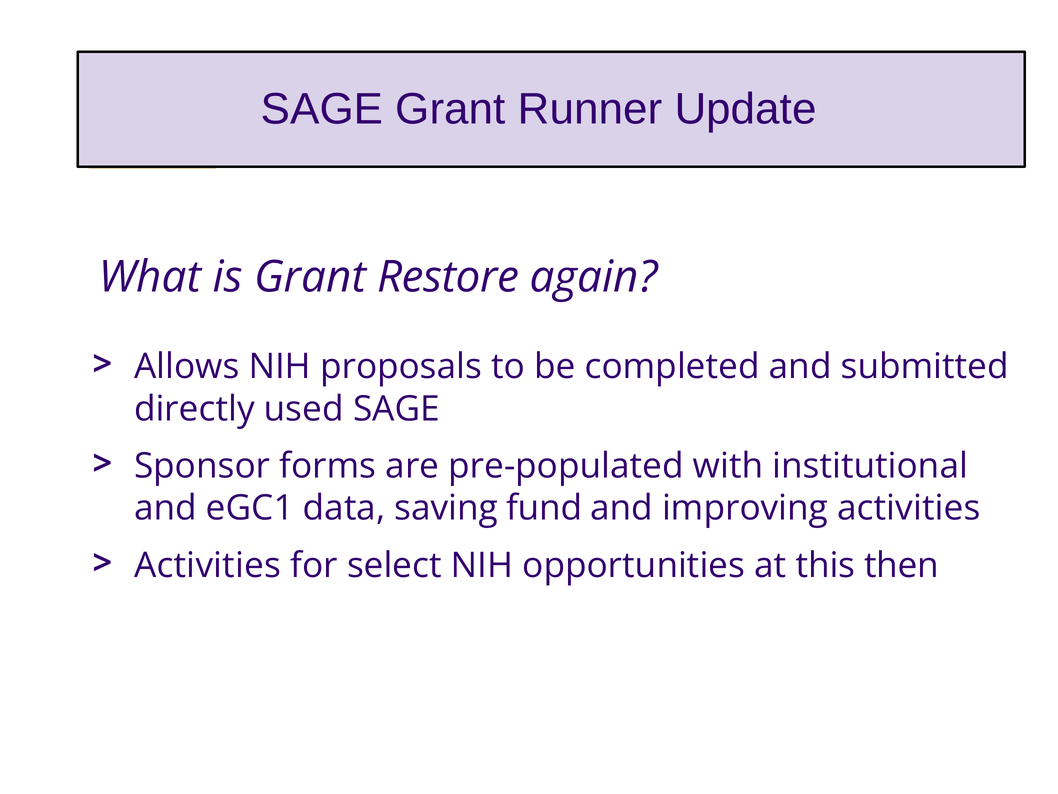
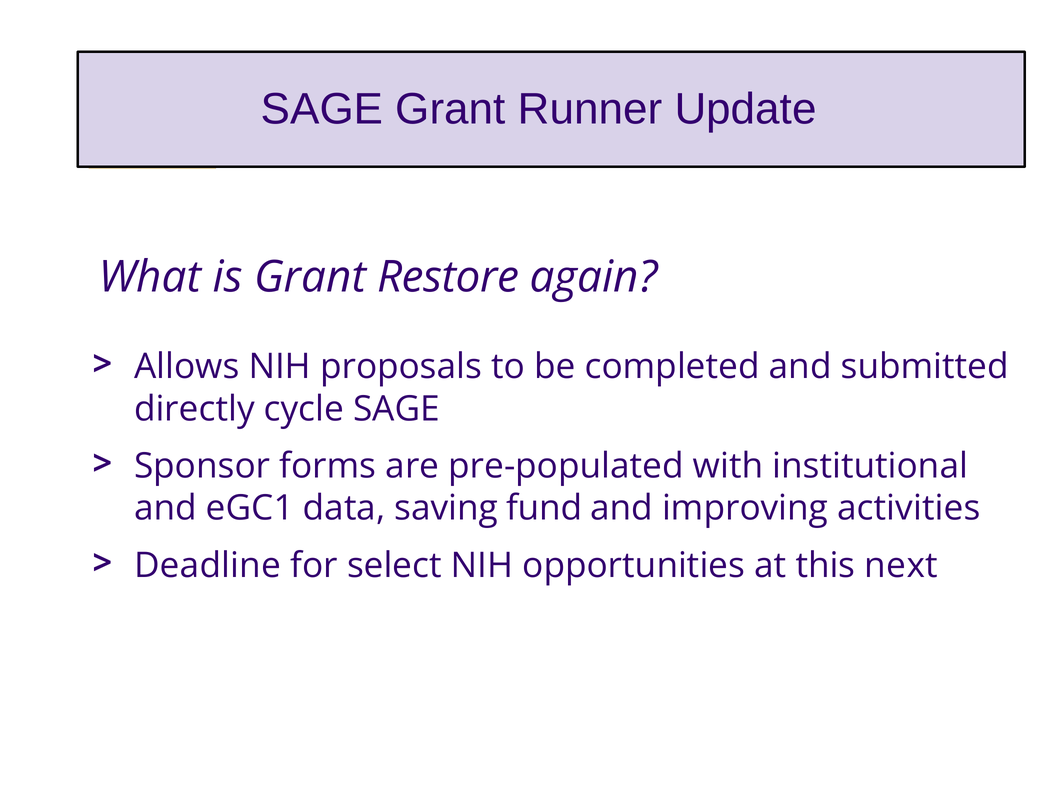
used: used -> cycle
Activities at (208, 565): Activities -> Deadline
then: then -> next
